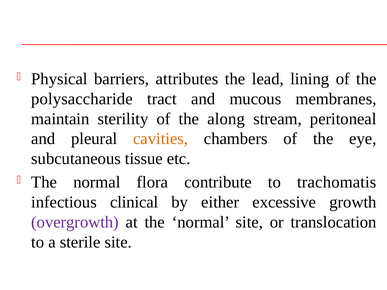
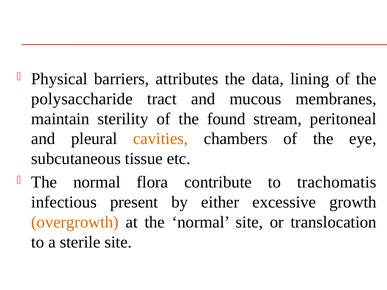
lead: lead -> data
along: along -> found
clinical: clinical -> present
overgrowth colour: purple -> orange
